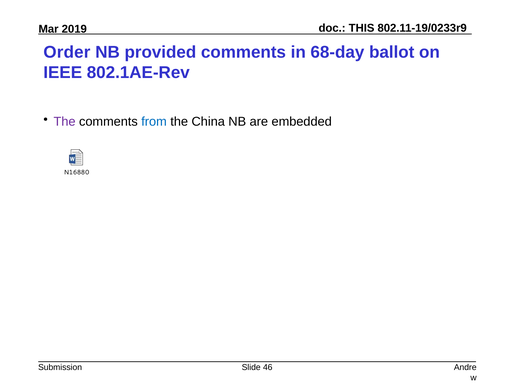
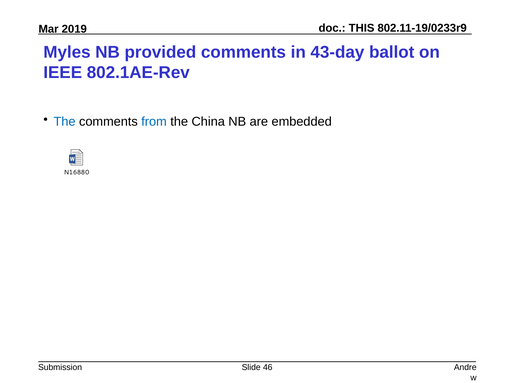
Order at (67, 52): Order -> Myles
68-day: 68-day -> 43-day
The at (65, 122) colour: purple -> blue
